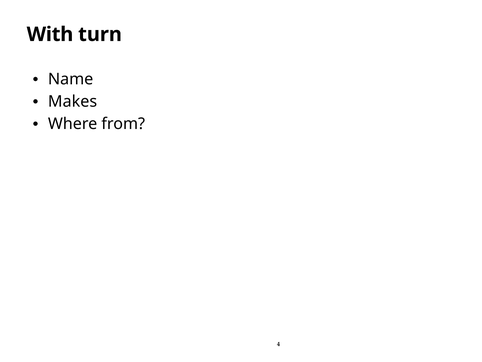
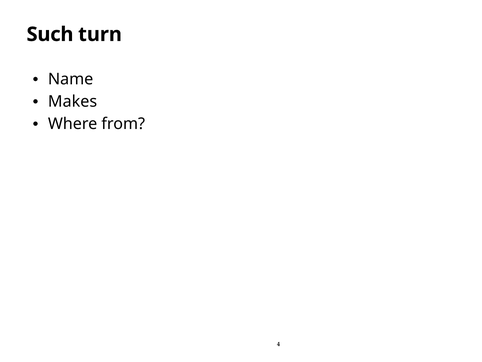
With: With -> Such
